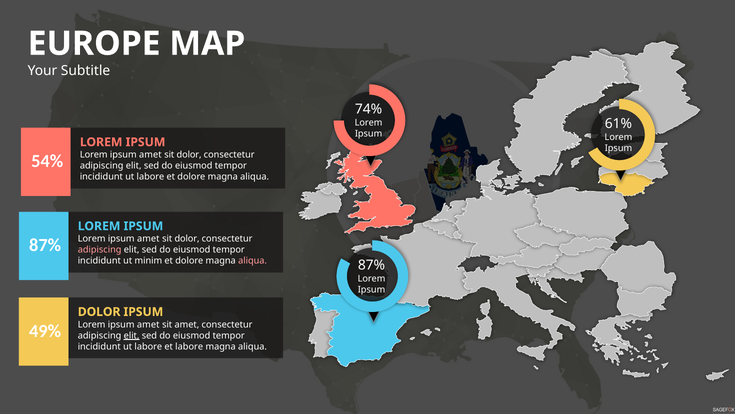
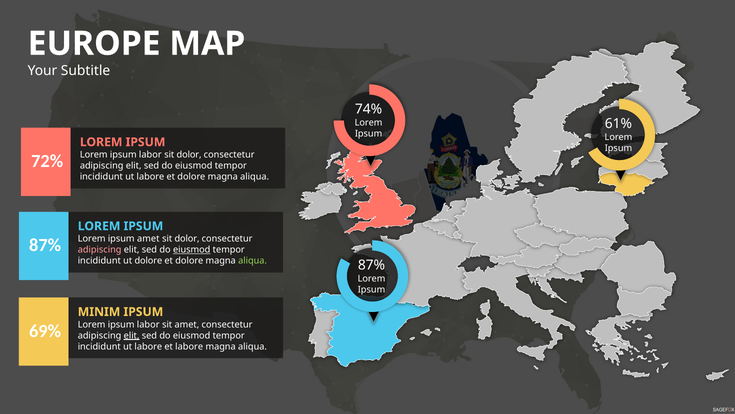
amet at (150, 155): amet -> labor
54%: 54% -> 72%
eiusmod at (192, 250) underline: none -> present
ut minim: minim -> dolore
aliqua at (253, 261) colour: pink -> light green
DOLOR at (99, 311): DOLOR -> MINIM
amet at (148, 324): amet -> labor
49%: 49% -> 69%
